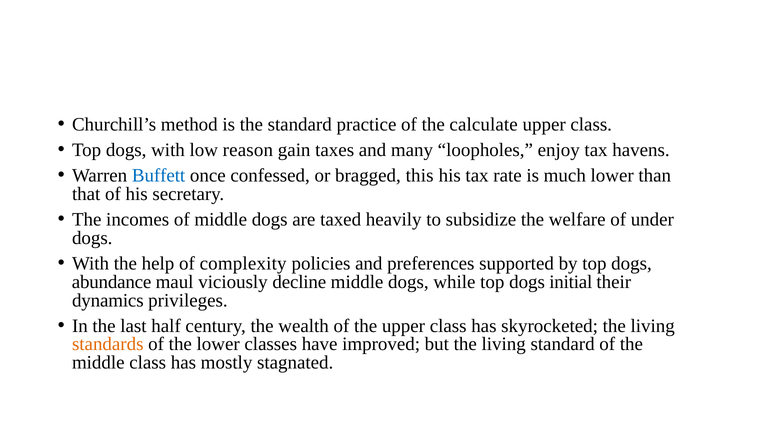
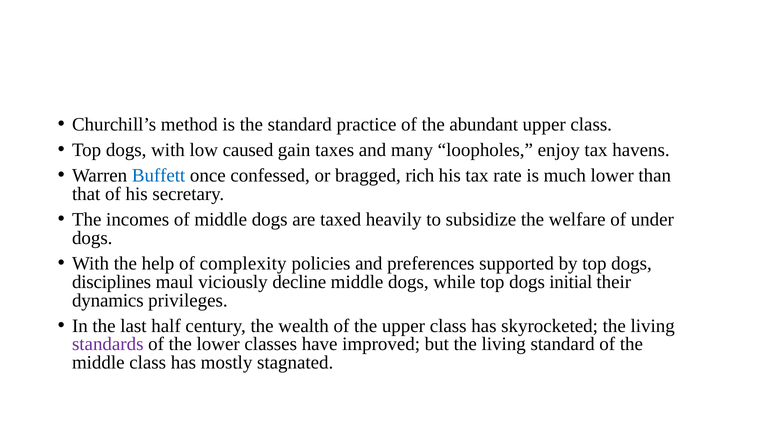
calculate: calculate -> abundant
reason: reason -> caused
this: this -> rich
abundance: abundance -> disciplines
standards colour: orange -> purple
